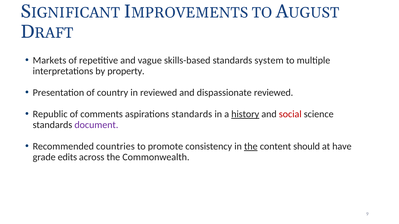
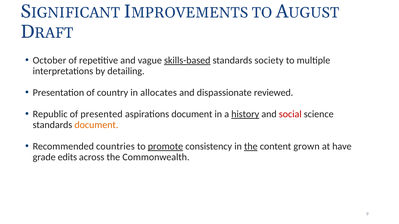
Markets: Markets -> October
skills-based underline: none -> present
system: system -> society
property: property -> detailing
in reviewed: reviewed -> allocates
comments: comments -> presented
aspirations standards: standards -> document
document at (96, 125) colour: purple -> orange
promote underline: none -> present
should: should -> grown
